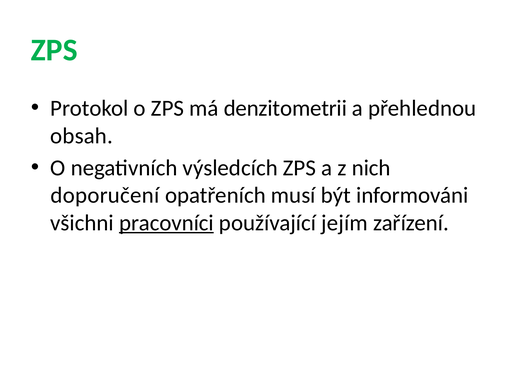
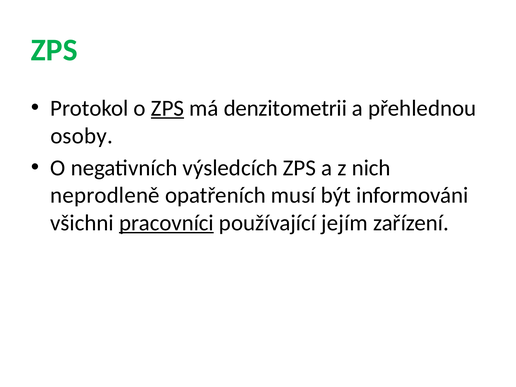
ZPS at (168, 108) underline: none -> present
obsah: obsah -> osoby
doporučení: doporučení -> neprodleně
